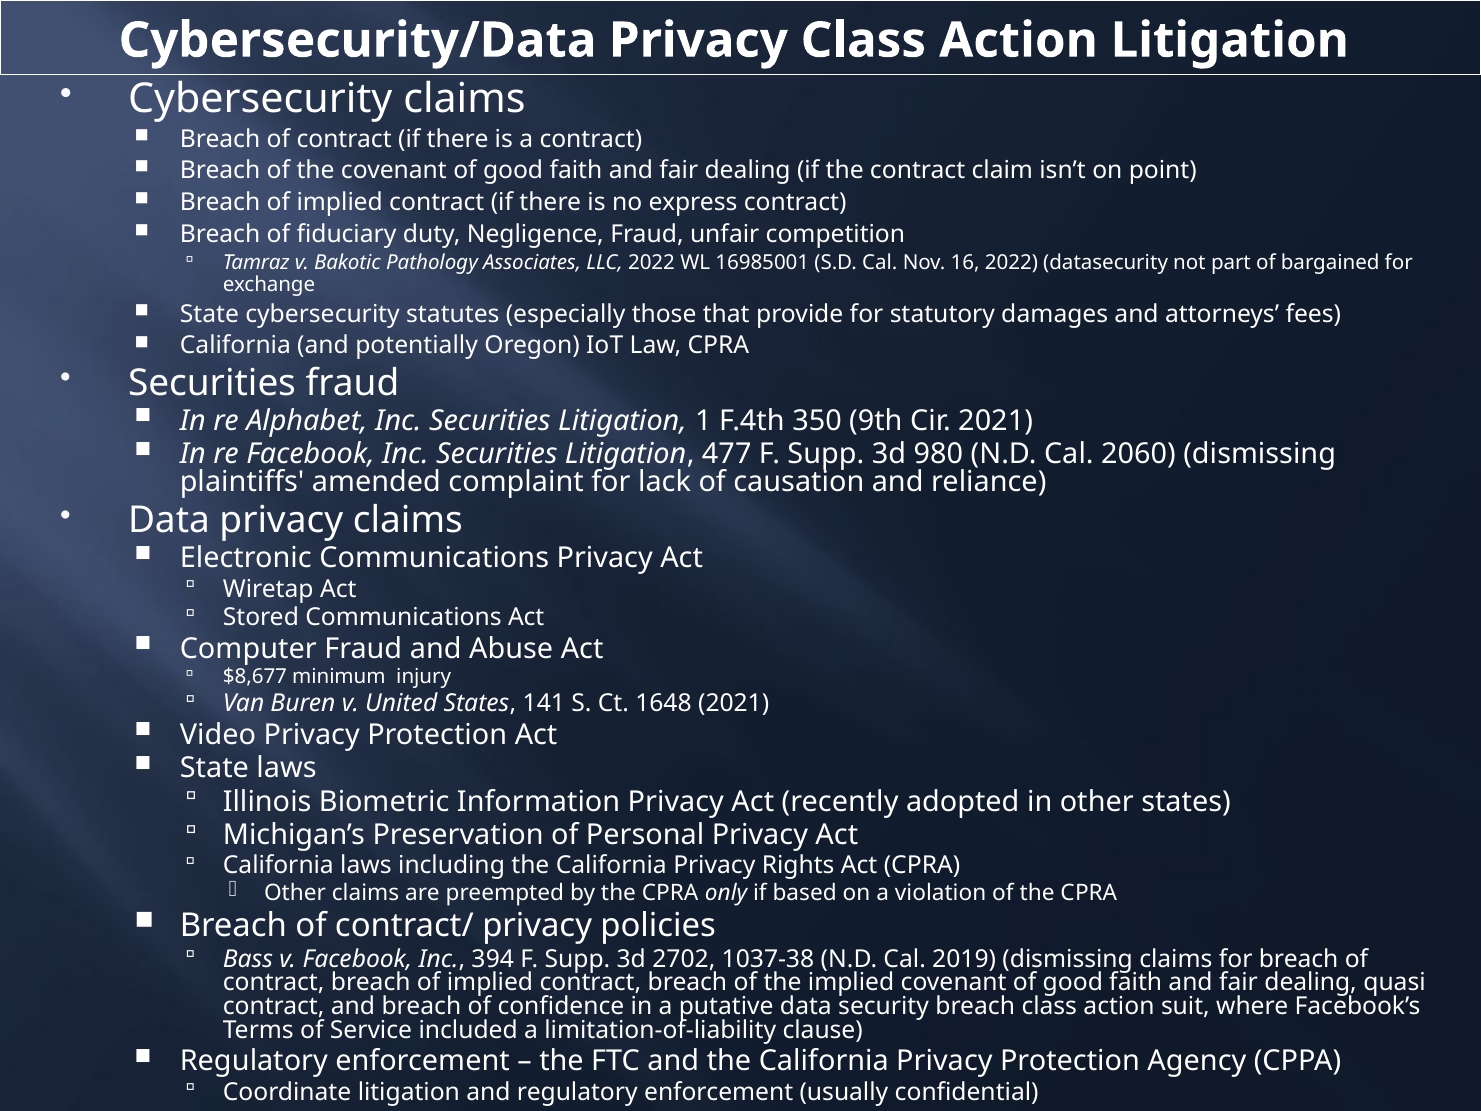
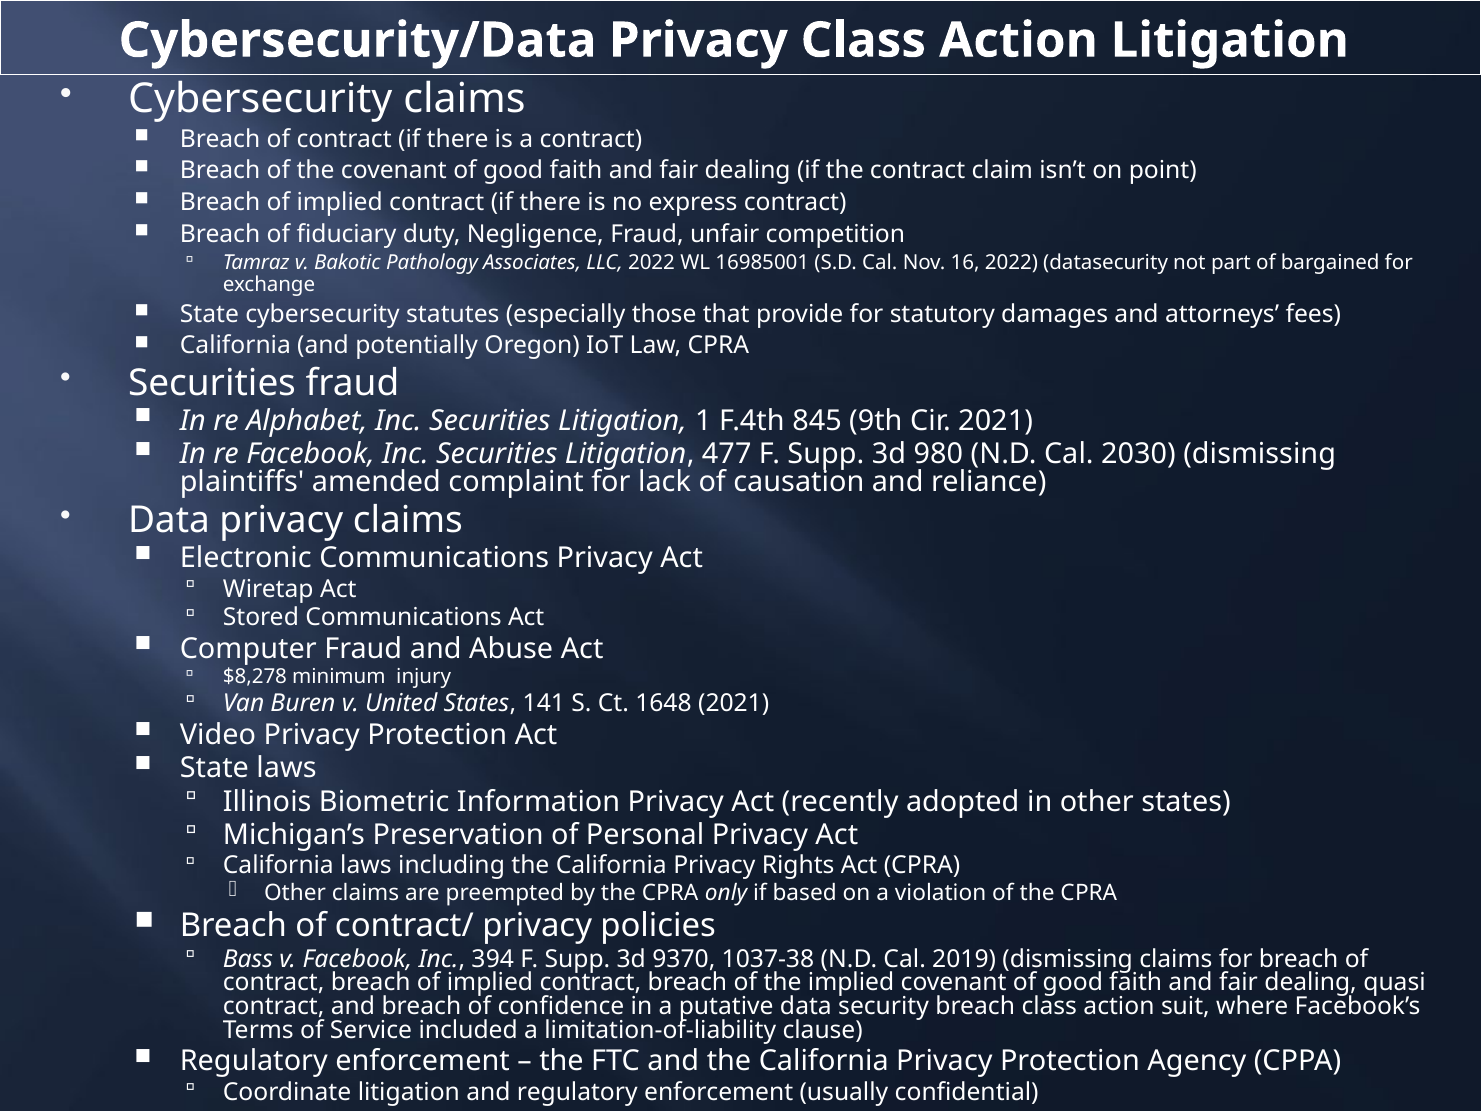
350: 350 -> 845
2060: 2060 -> 2030
$8,677: $8,677 -> $8,278
2702: 2702 -> 9370
